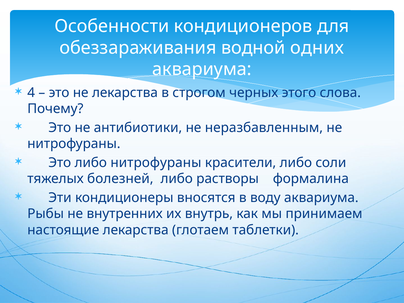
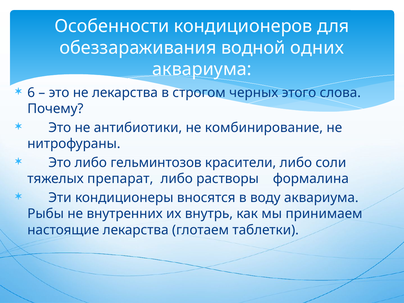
4: 4 -> 6
неразбавленным: неразбавленным -> комбинирование
либо нитрофураны: нитрофураны -> гельминтозов
болезней: болезней -> препарат
